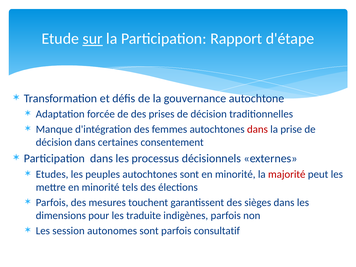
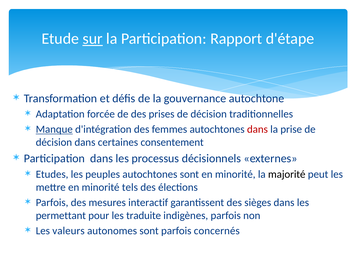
Manque underline: none -> present
majorité colour: red -> black
touchent: touchent -> interactif
dimensions: dimensions -> permettant
session: session -> valeurs
consultatif: consultatif -> concernés
